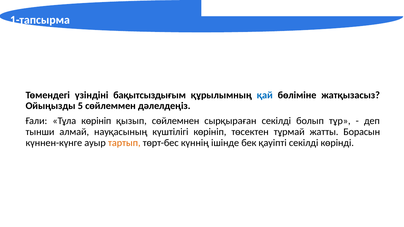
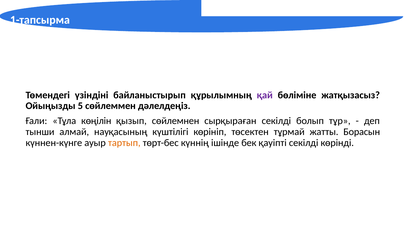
бақытсыздығым: бақытсыздығым -> байланыстырып
қай colour: blue -> purple
Тұла көрініп: көрініп -> көңілін
